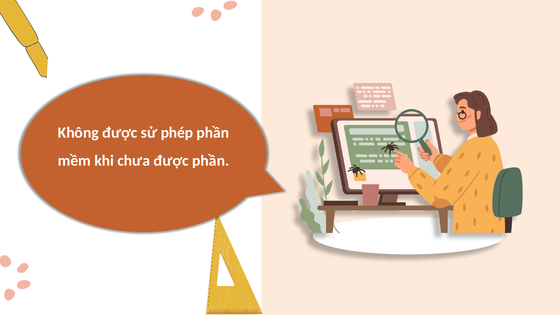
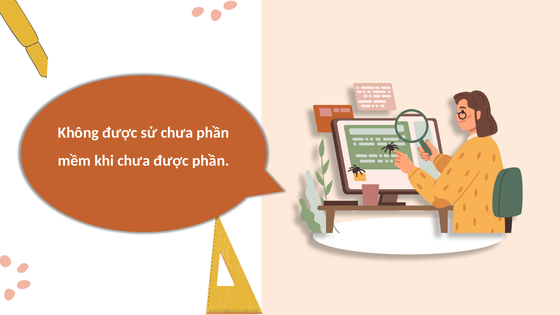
sử phép: phép -> chưa
